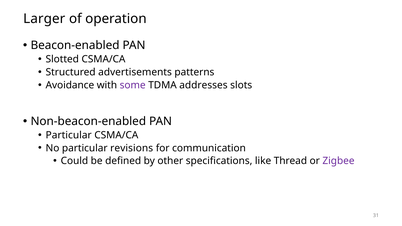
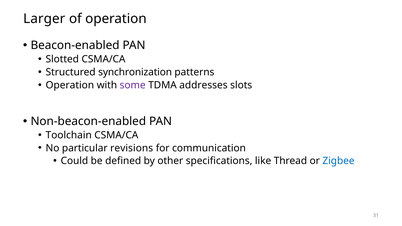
advertisements: advertisements -> synchronization
Avoidance at (70, 85): Avoidance -> Operation
Particular at (69, 135): Particular -> Toolchain
Zigbee colour: purple -> blue
